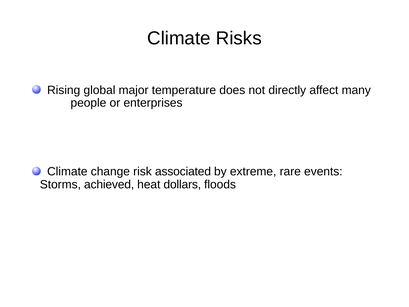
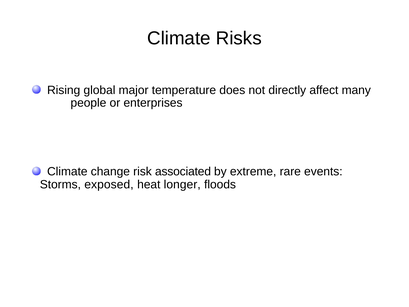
achieved: achieved -> exposed
dollars: dollars -> longer
